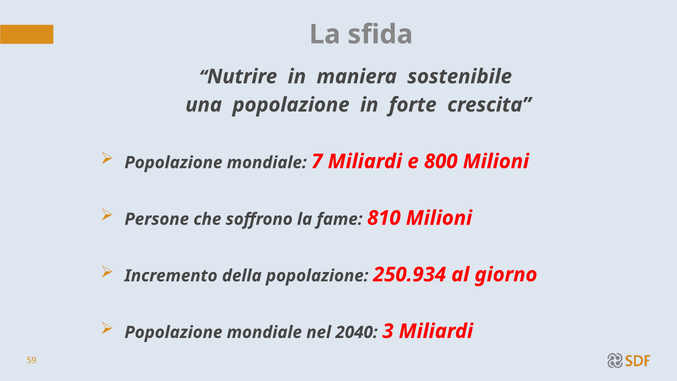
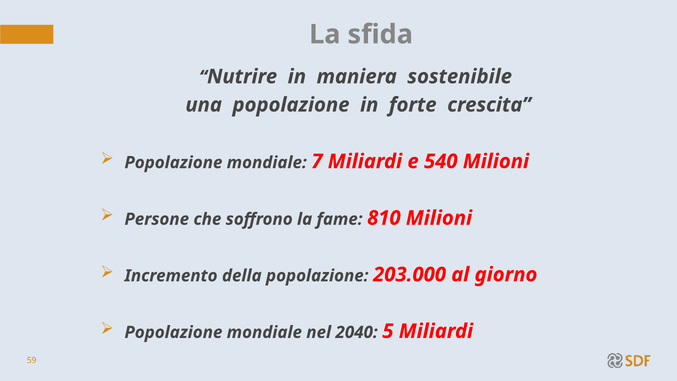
800: 800 -> 540
250.934: 250.934 -> 203.000
3: 3 -> 5
